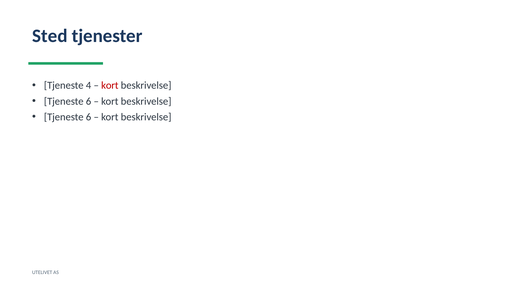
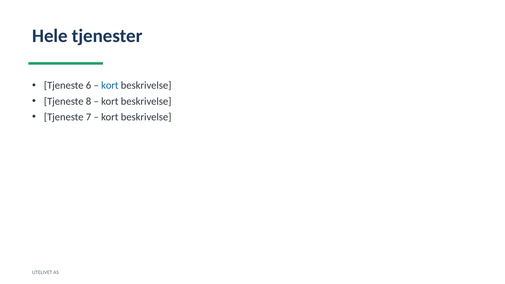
Sted: Sted -> Hele
4: 4 -> 6
kort at (110, 86) colour: red -> blue
6 at (89, 101): 6 -> 8
6 at (89, 117): 6 -> 7
